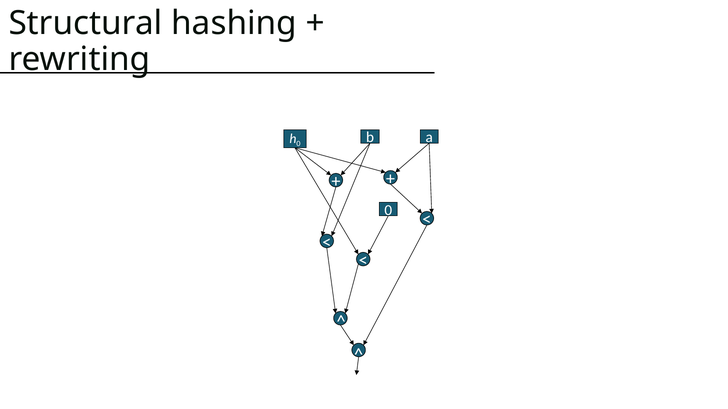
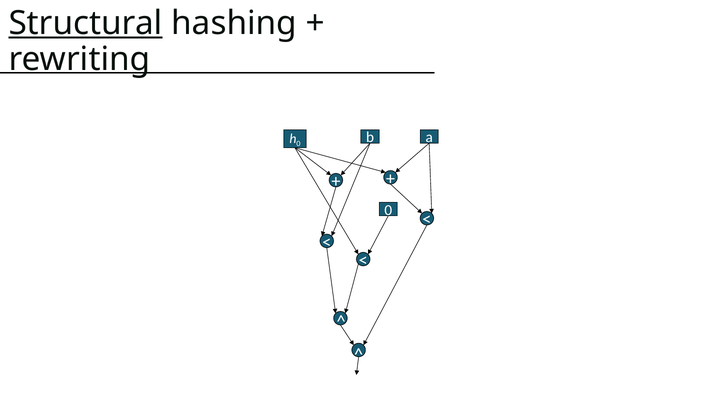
Structural underline: none -> present
